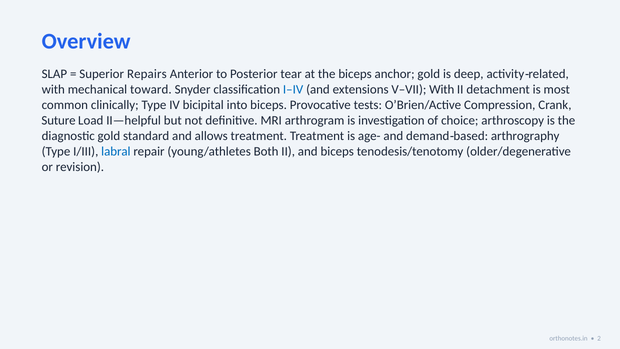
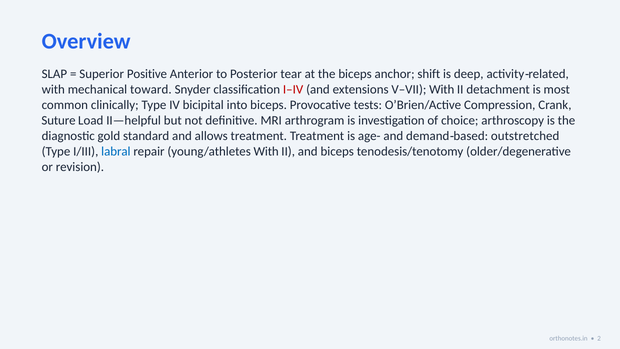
Repairs: Repairs -> Positive
anchor gold: gold -> shift
I–IV colour: blue -> red
arthrography: arthrography -> outstretched
young/athletes Both: Both -> With
